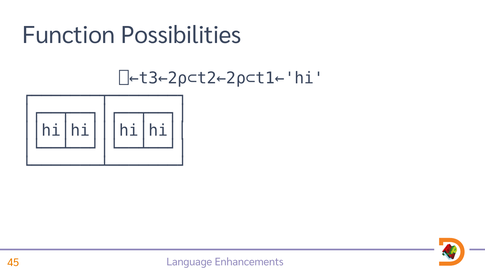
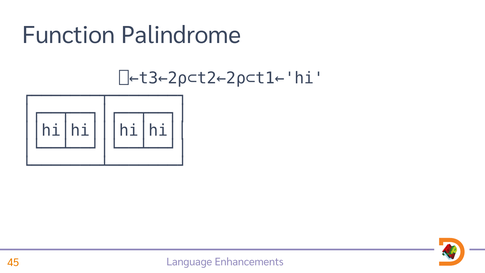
Possibilities: Possibilities -> Palindrome
